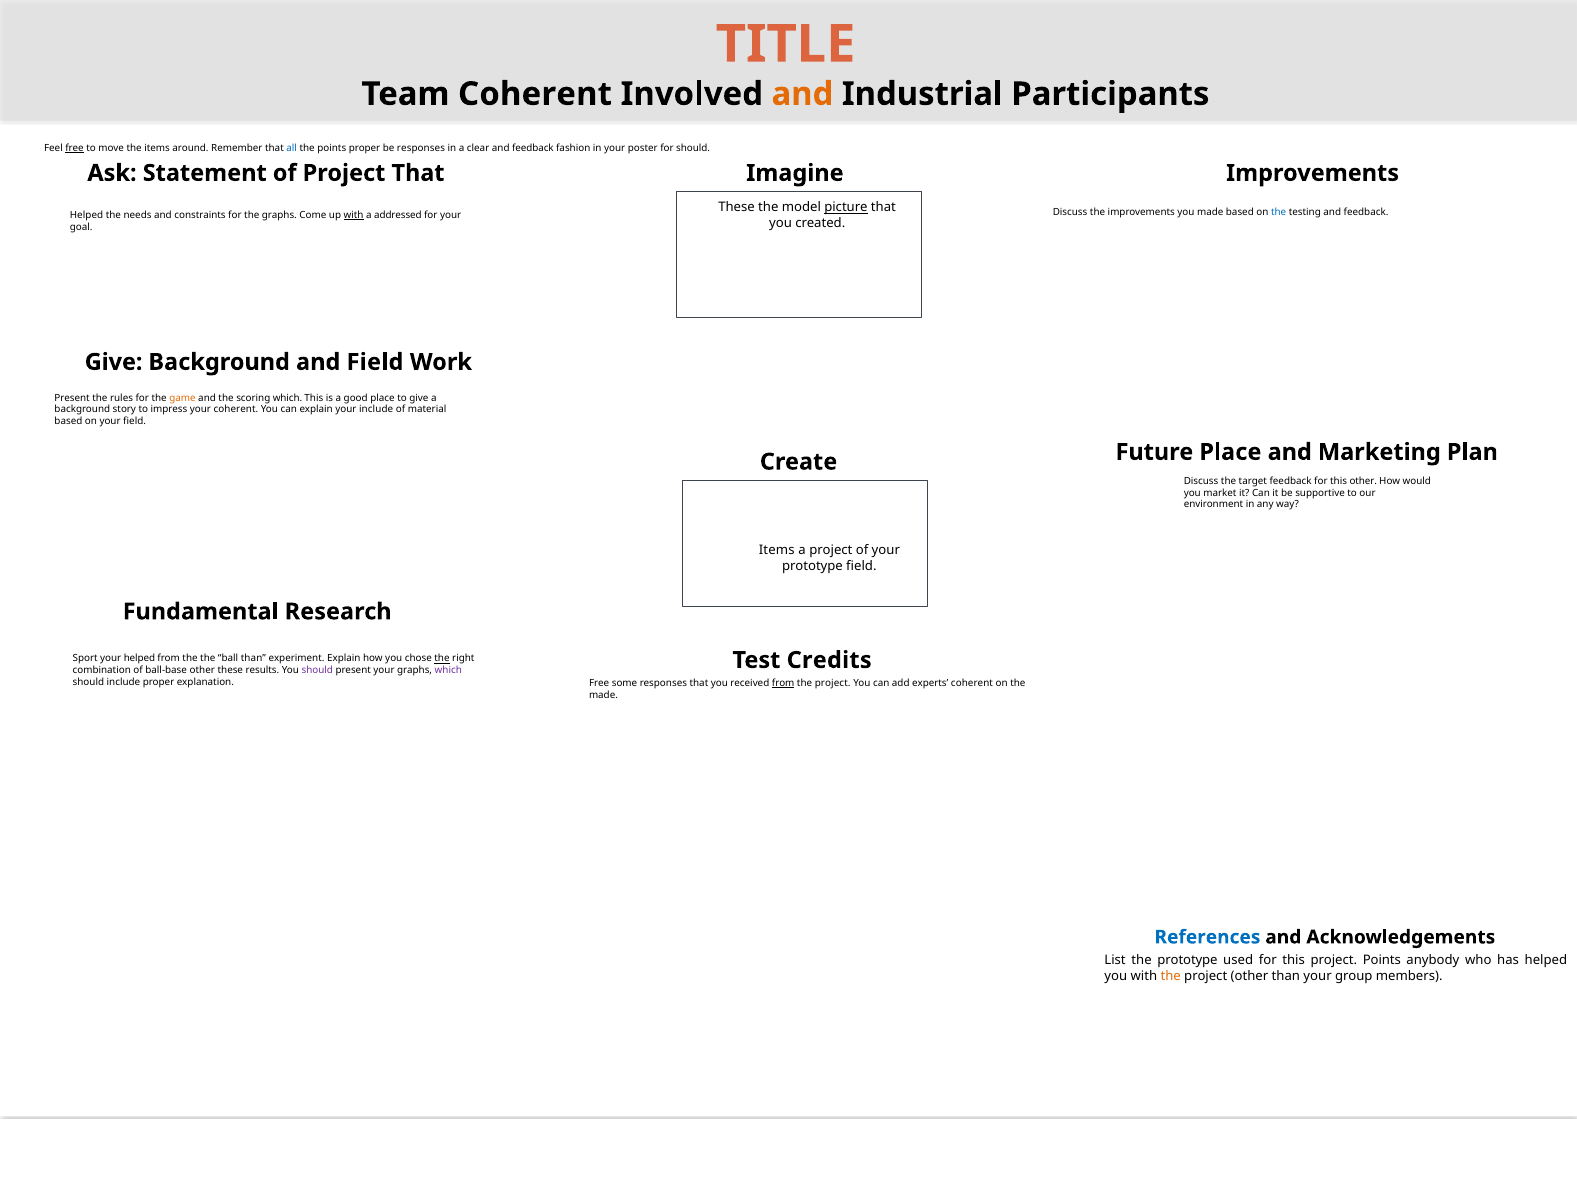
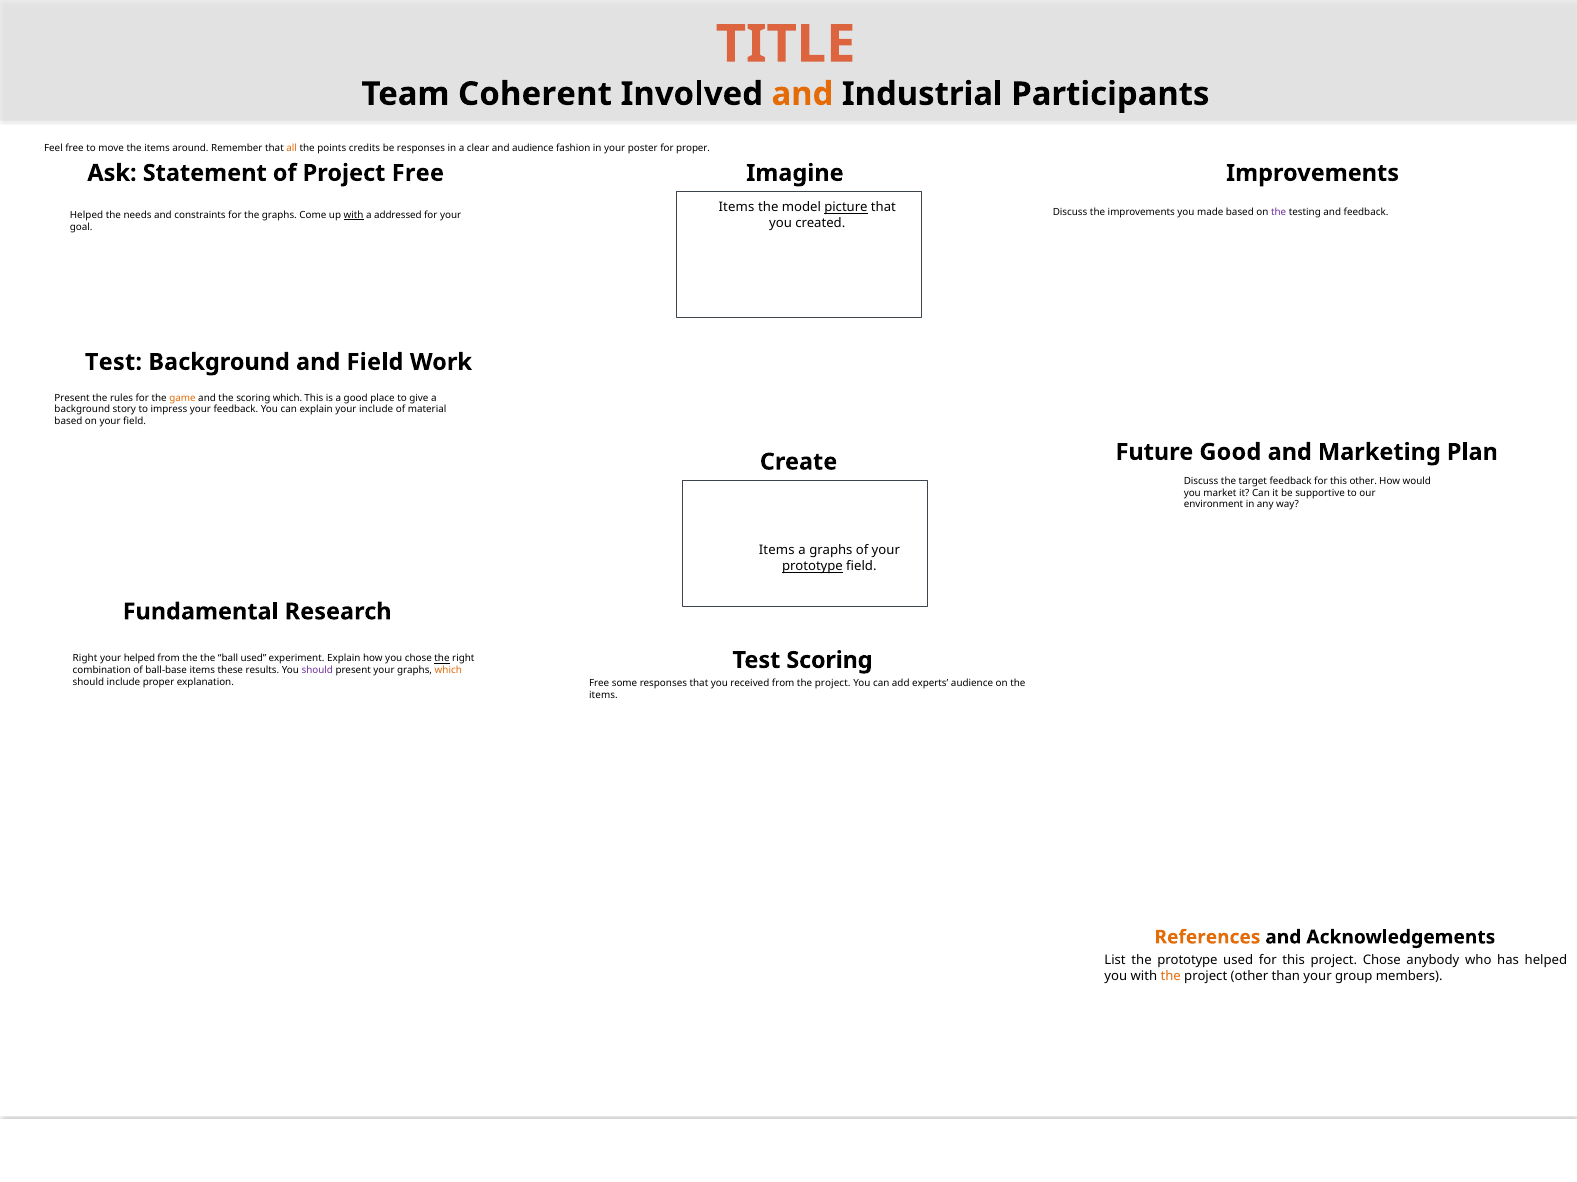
free at (75, 148) underline: present -> none
all colour: blue -> orange
points proper: proper -> credits
clear and feedback: feedback -> audience
for should: should -> proper
Project That: That -> Free
These at (737, 208): These -> Items
the at (1279, 212) colour: blue -> purple
Give at (114, 362): Give -> Test
your coherent: coherent -> feedback
Future Place: Place -> Good
a project: project -> graphs
prototype at (812, 567) underline: none -> present
Sport at (85, 659): Sport -> Right
ball than: than -> used
Test Credits: Credits -> Scoring
ball-base other: other -> items
which at (448, 671) colour: purple -> orange
from at (783, 684) underline: present -> none
experts coherent: coherent -> audience
made at (603, 696): made -> items
References colour: blue -> orange
project Points: Points -> Chose
